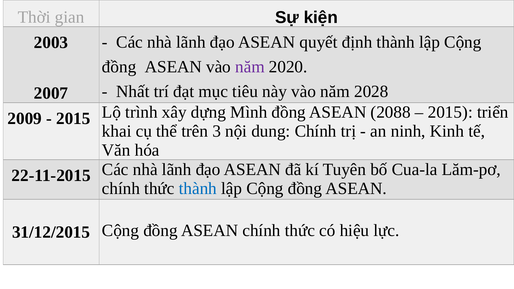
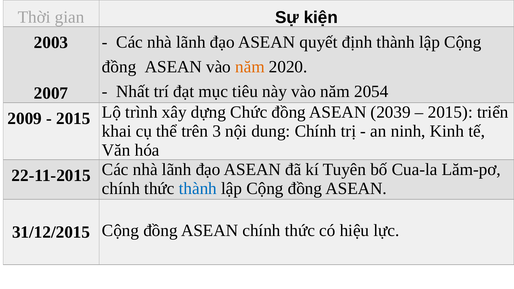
năm at (250, 67) colour: purple -> orange
2028: 2028 -> 2054
Mình: Mình -> Chức
2088: 2088 -> 2039
